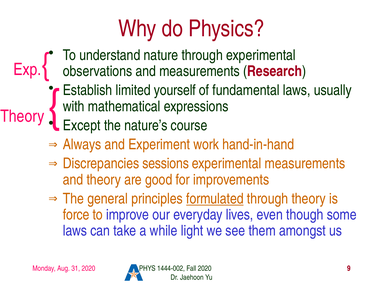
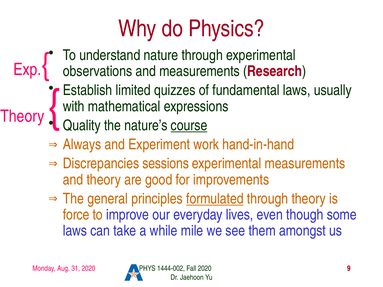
yourself: yourself -> quizzes
Except: Except -> Quality
course underline: none -> present
light: light -> mile
